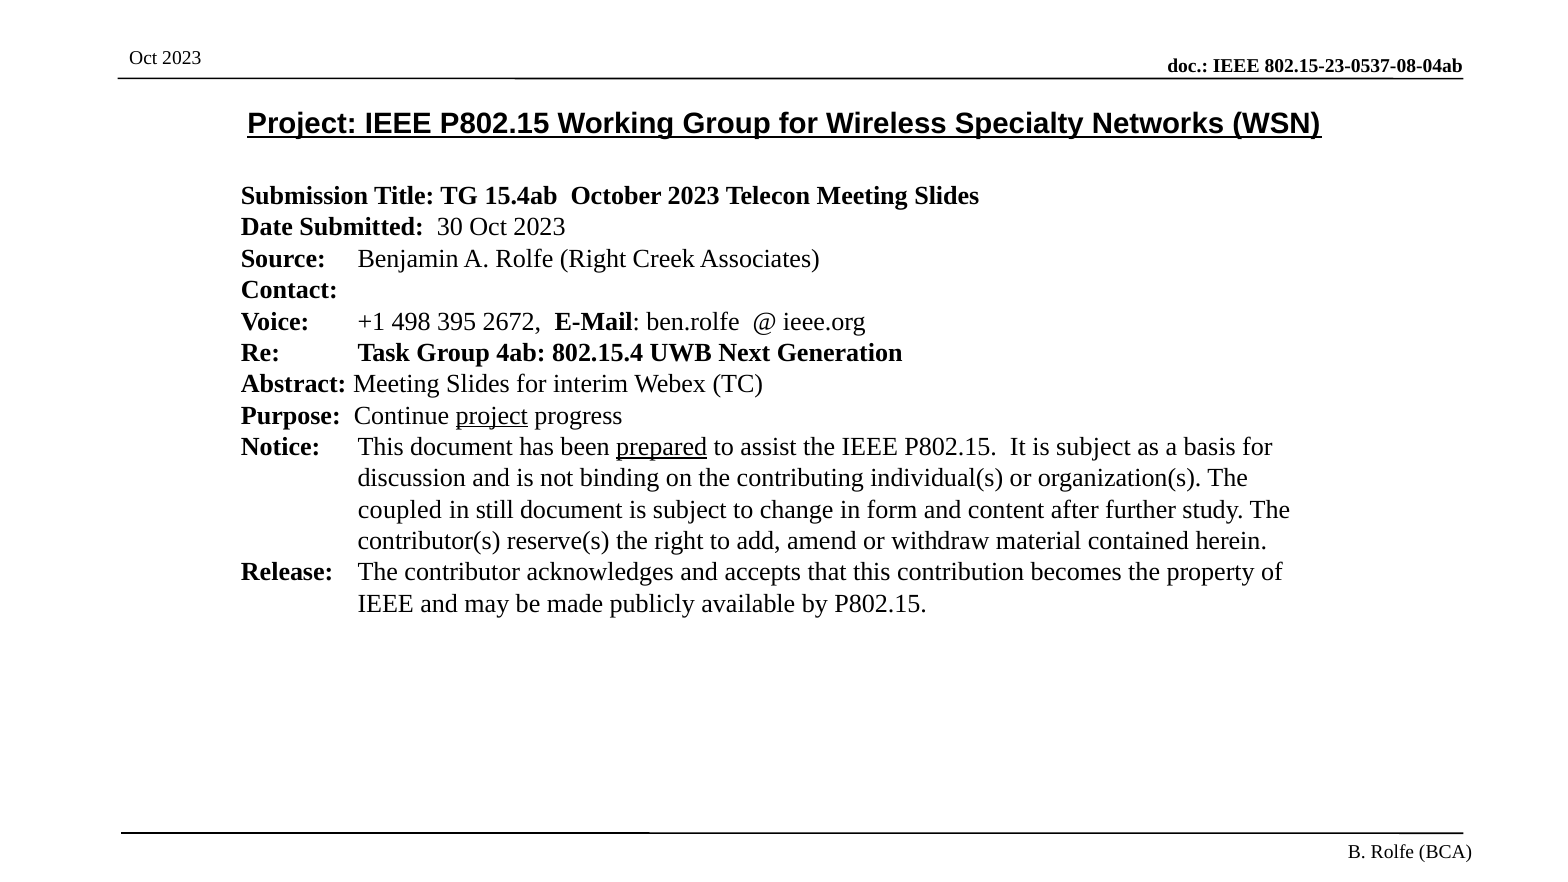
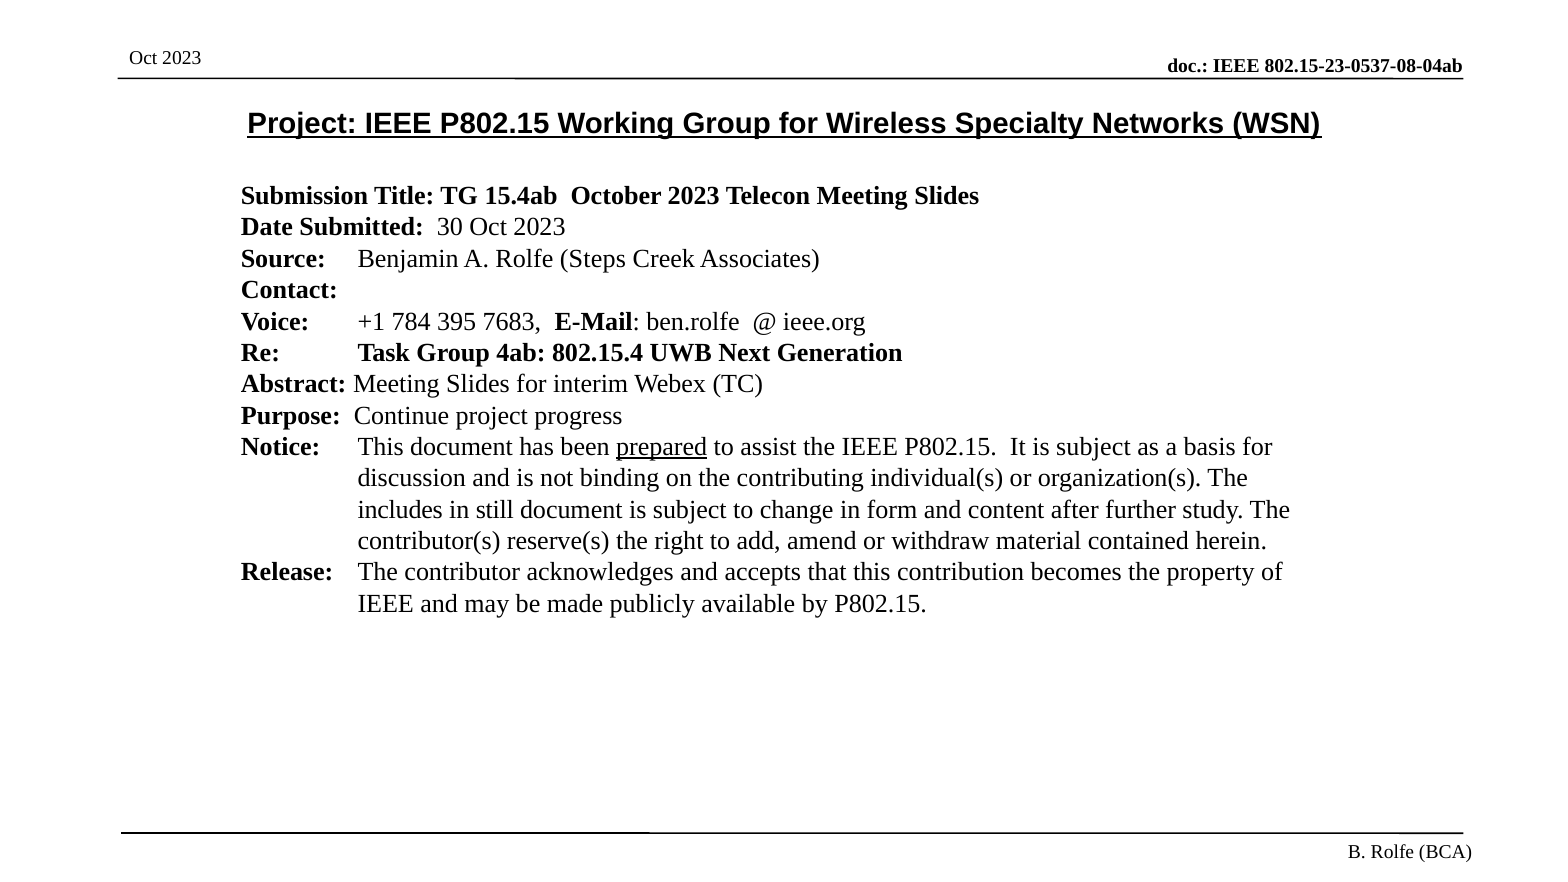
Rolfe Right: Right -> Steps
498: 498 -> 784
2672: 2672 -> 7683
project at (492, 415) underline: present -> none
coupled: coupled -> includes
